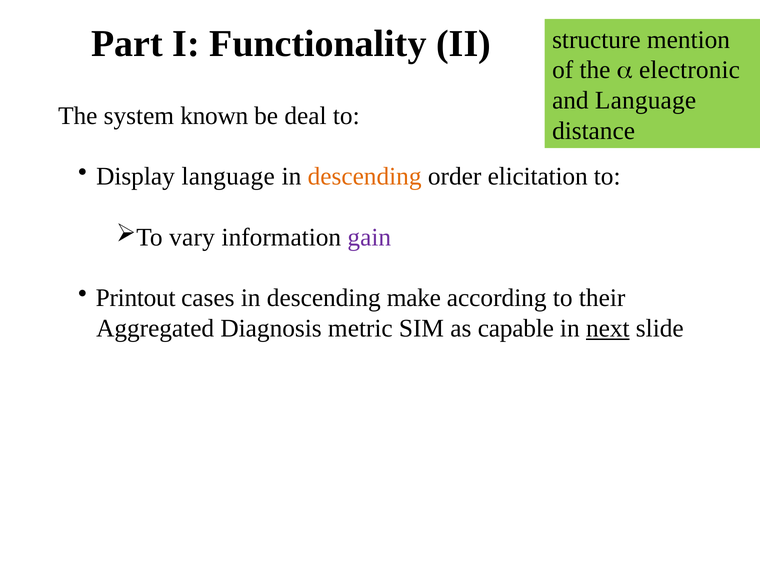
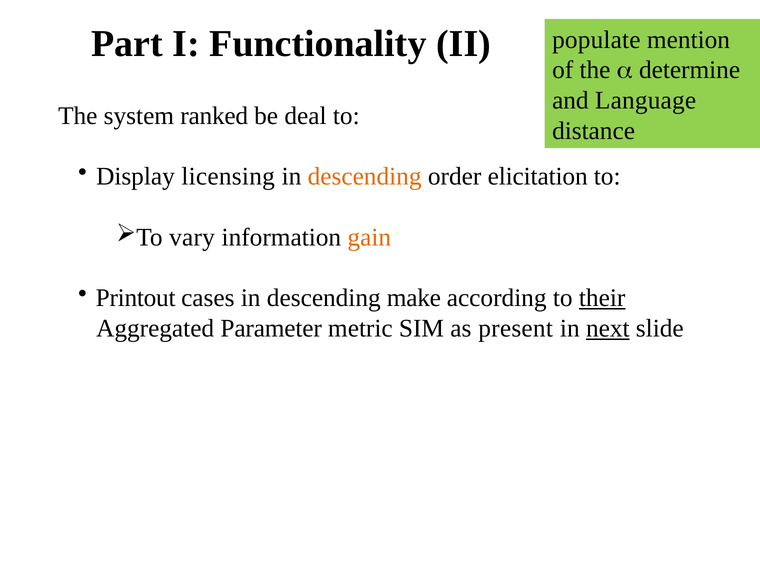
structure: structure -> populate
electronic: electronic -> determine
known: known -> ranked
Display language: language -> licensing
gain colour: purple -> orange
their underline: none -> present
Diagnosis: Diagnosis -> Parameter
capable: capable -> present
